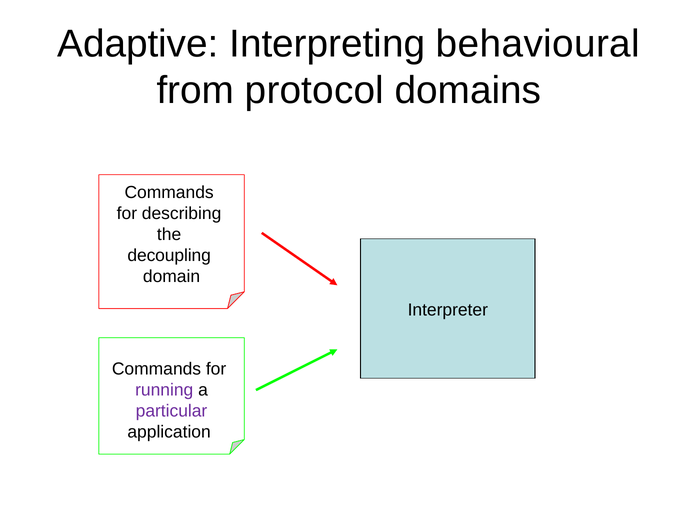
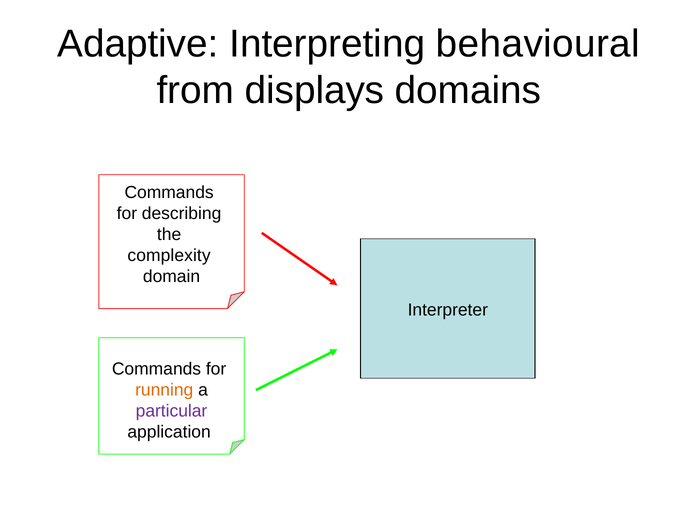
protocol: protocol -> displays
decoupling: decoupling -> complexity
running colour: purple -> orange
